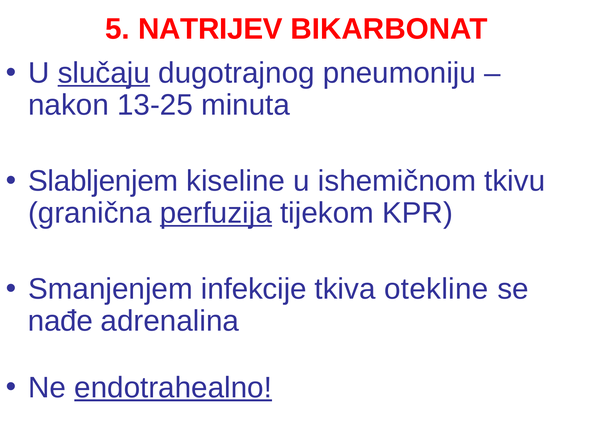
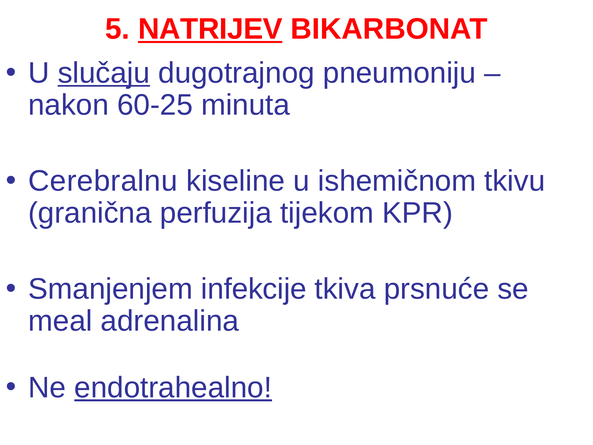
NATRIJEV underline: none -> present
13-25: 13-25 -> 60-25
Slabljenjem: Slabljenjem -> Cerebralnu
perfuzija underline: present -> none
otekline: otekline -> prsnuće
nađe: nađe -> meal
